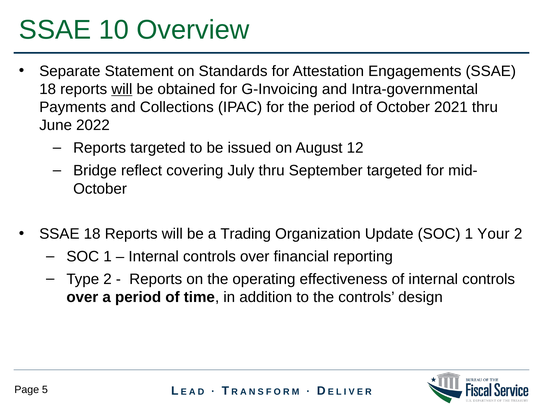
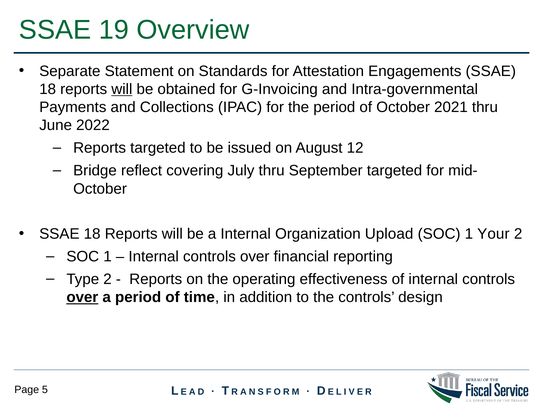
10: 10 -> 19
a Trading: Trading -> Internal
Update: Update -> Upload
over at (82, 297) underline: none -> present
